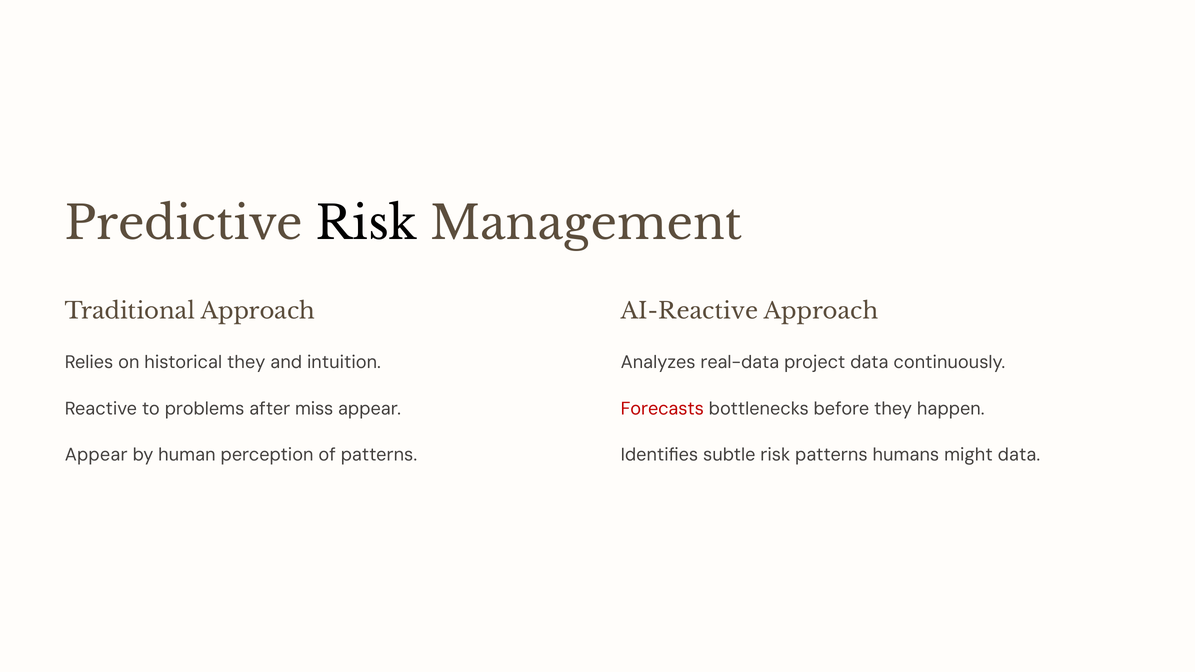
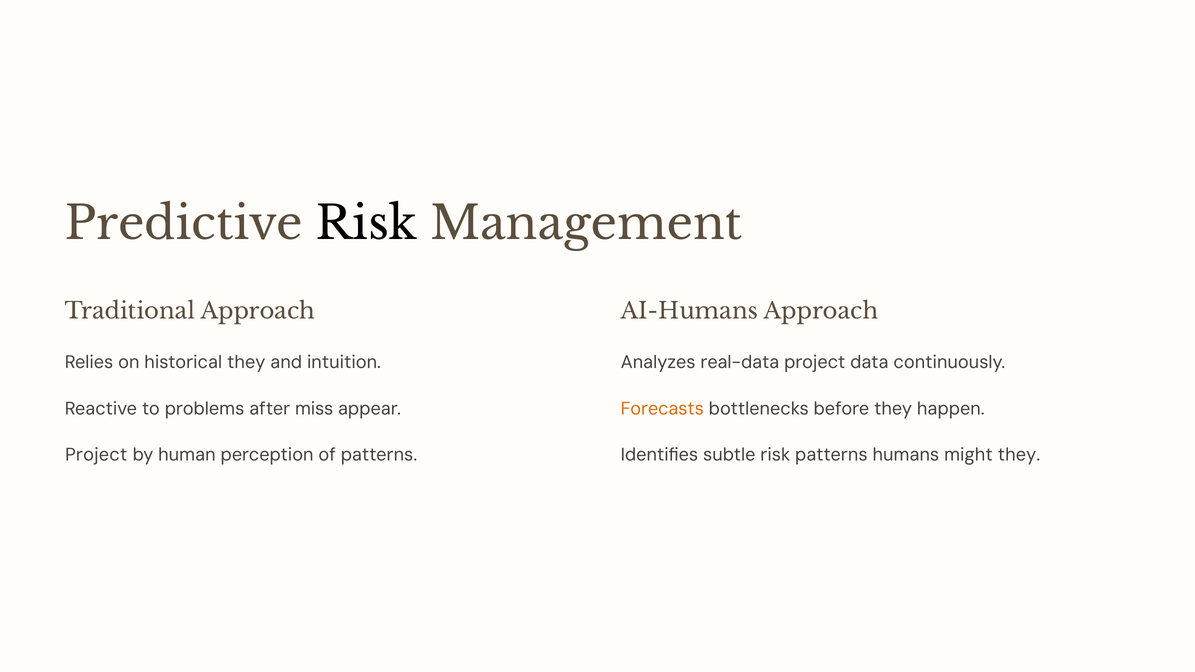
AI-Reactive: AI-Reactive -> AI-Humans
Forecasts colour: red -> orange
Appear at (96, 455): Appear -> Project
might data: data -> they
